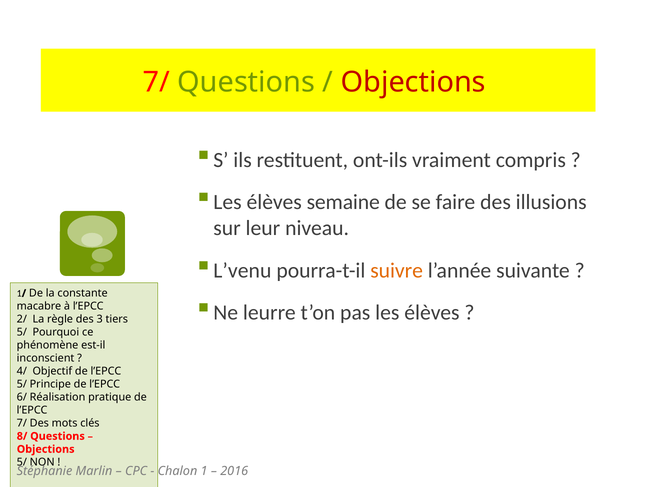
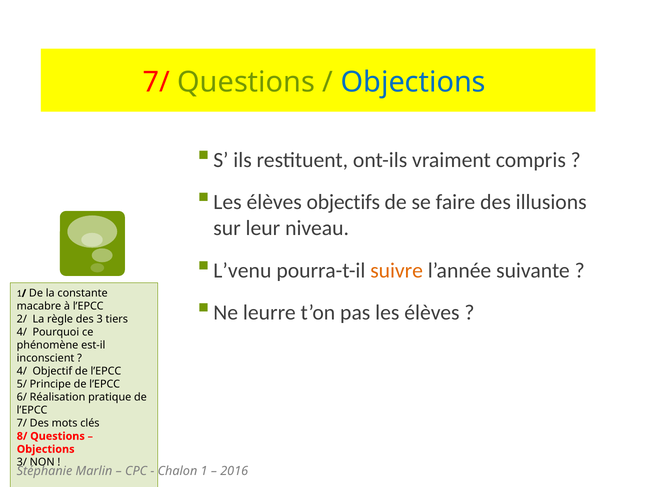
Objections at (413, 82) colour: red -> blue
semaine: semaine -> objectifs
5/ at (22, 333): 5/ -> 4/
5/ at (22, 463): 5/ -> 3/
